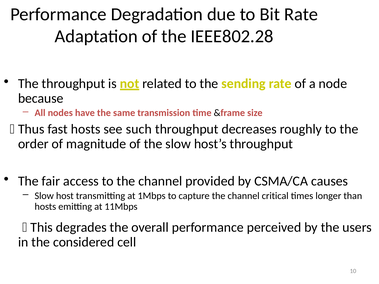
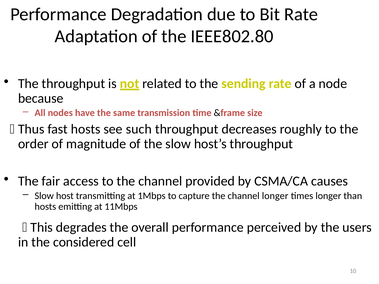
IEEE802.28: IEEE802.28 -> IEEE802.80
channel critical: critical -> longer
